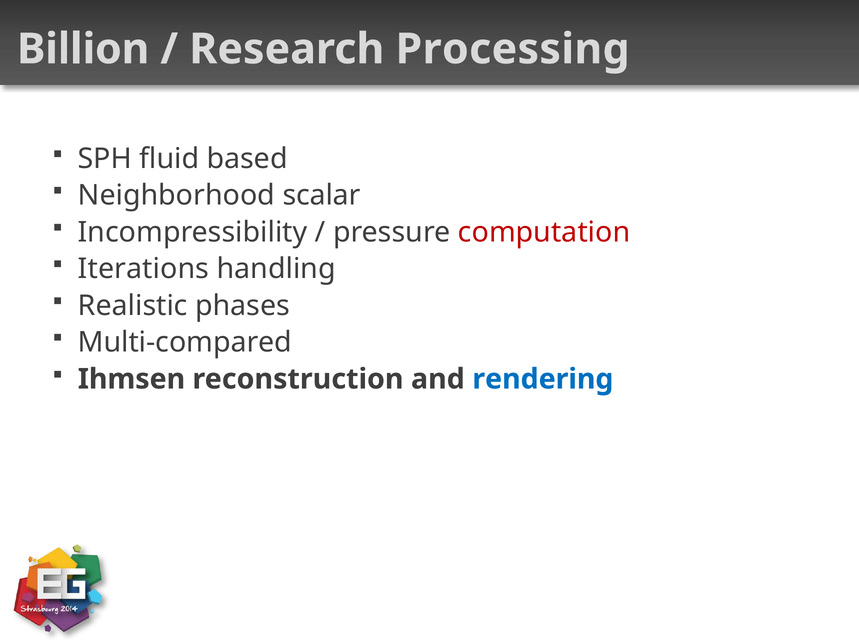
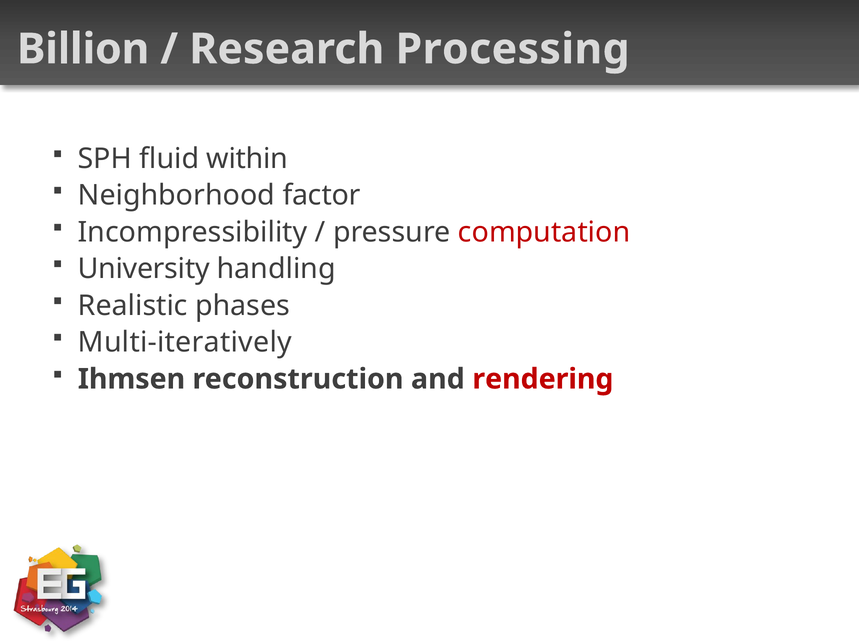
based: based -> within
scalar: scalar -> factor
Iterations: Iterations -> University
Multi-compared: Multi-compared -> Multi-iteratively
rendering colour: blue -> red
